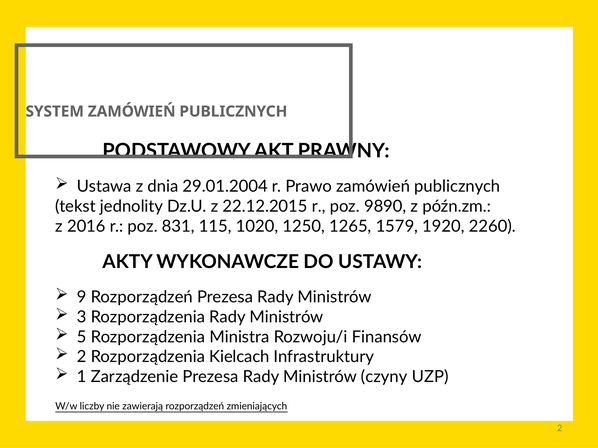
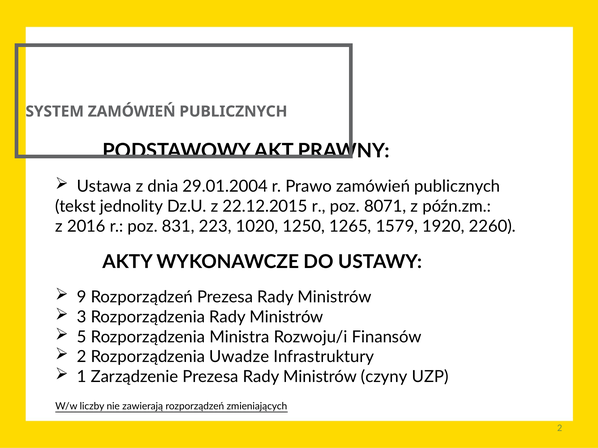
9890: 9890 -> 8071
115: 115 -> 223
Kielcach: Kielcach -> Uwadze
